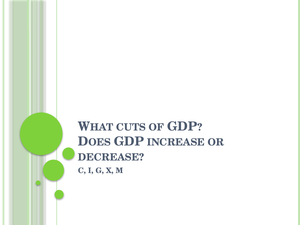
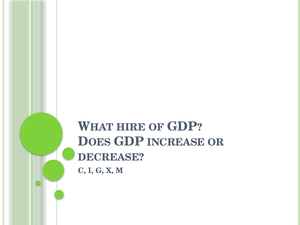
CUTS: CUTS -> HIRE
